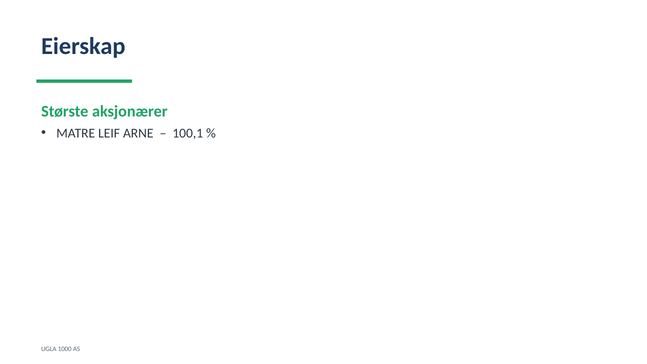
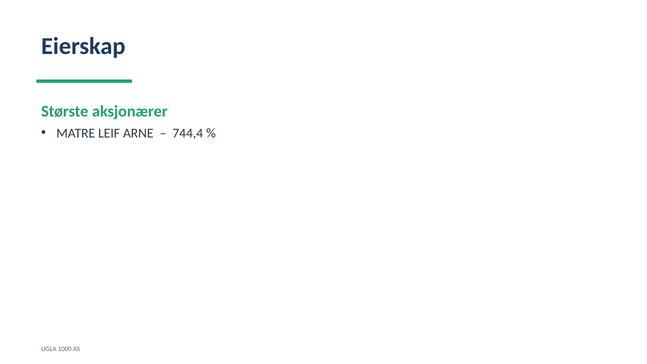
100,1: 100,1 -> 744,4
